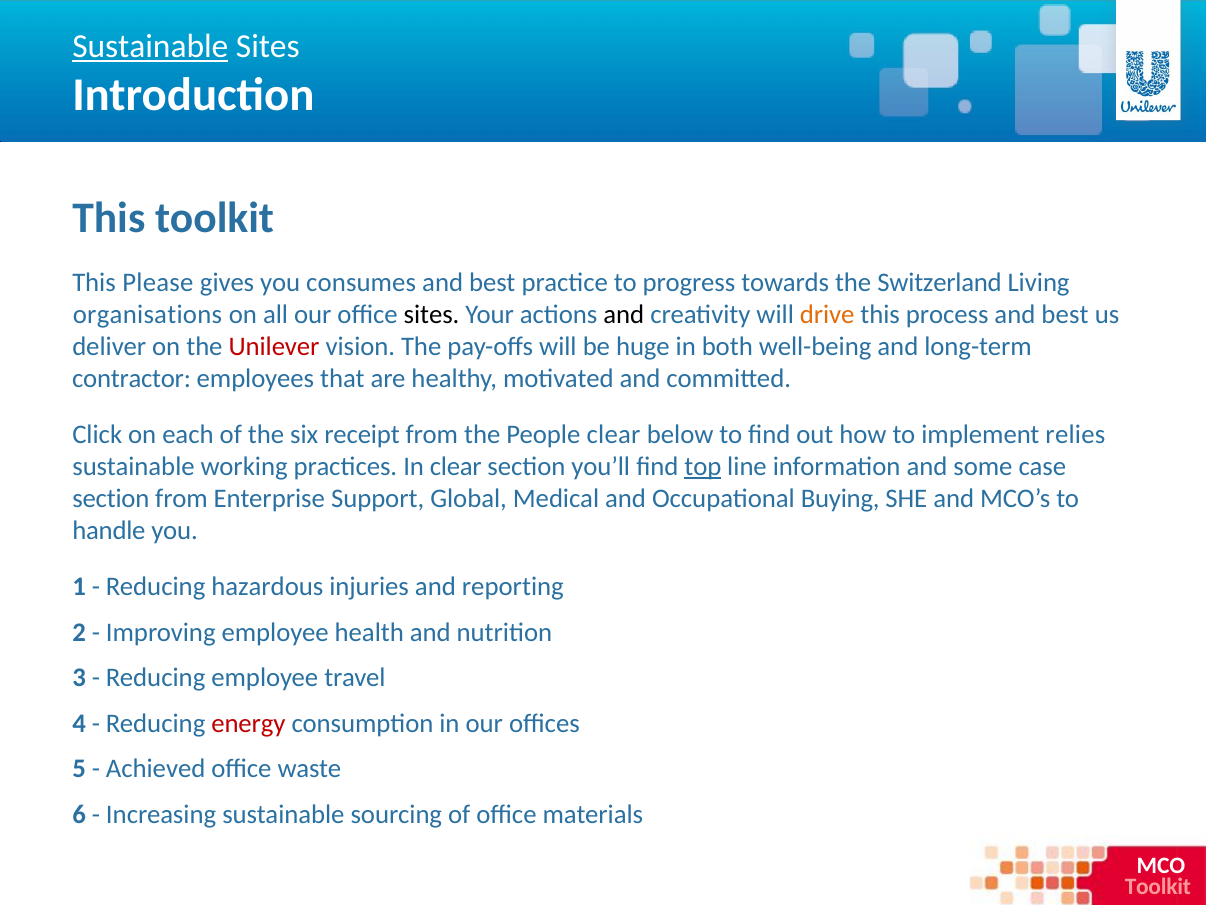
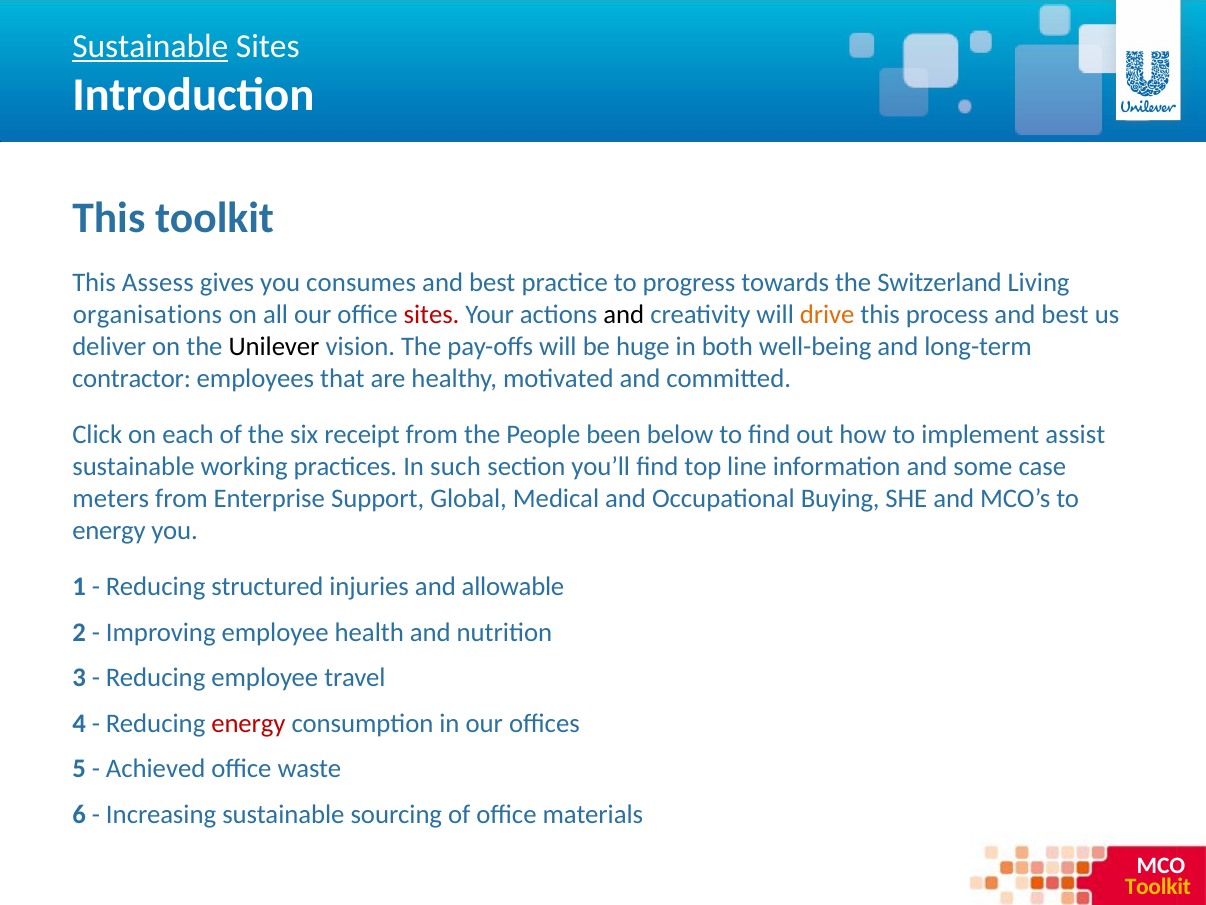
Please: Please -> Assess
sites at (432, 314) colour: black -> red
Unilever colour: red -> black
People clear: clear -> been
relies: relies -> assist
In clear: clear -> such
top underline: present -> none
section at (111, 499): section -> meters
handle at (109, 531): handle -> energy
hazardous: hazardous -> structured
reporting: reporting -> allowable
Toolkit at (1158, 886) colour: pink -> yellow
